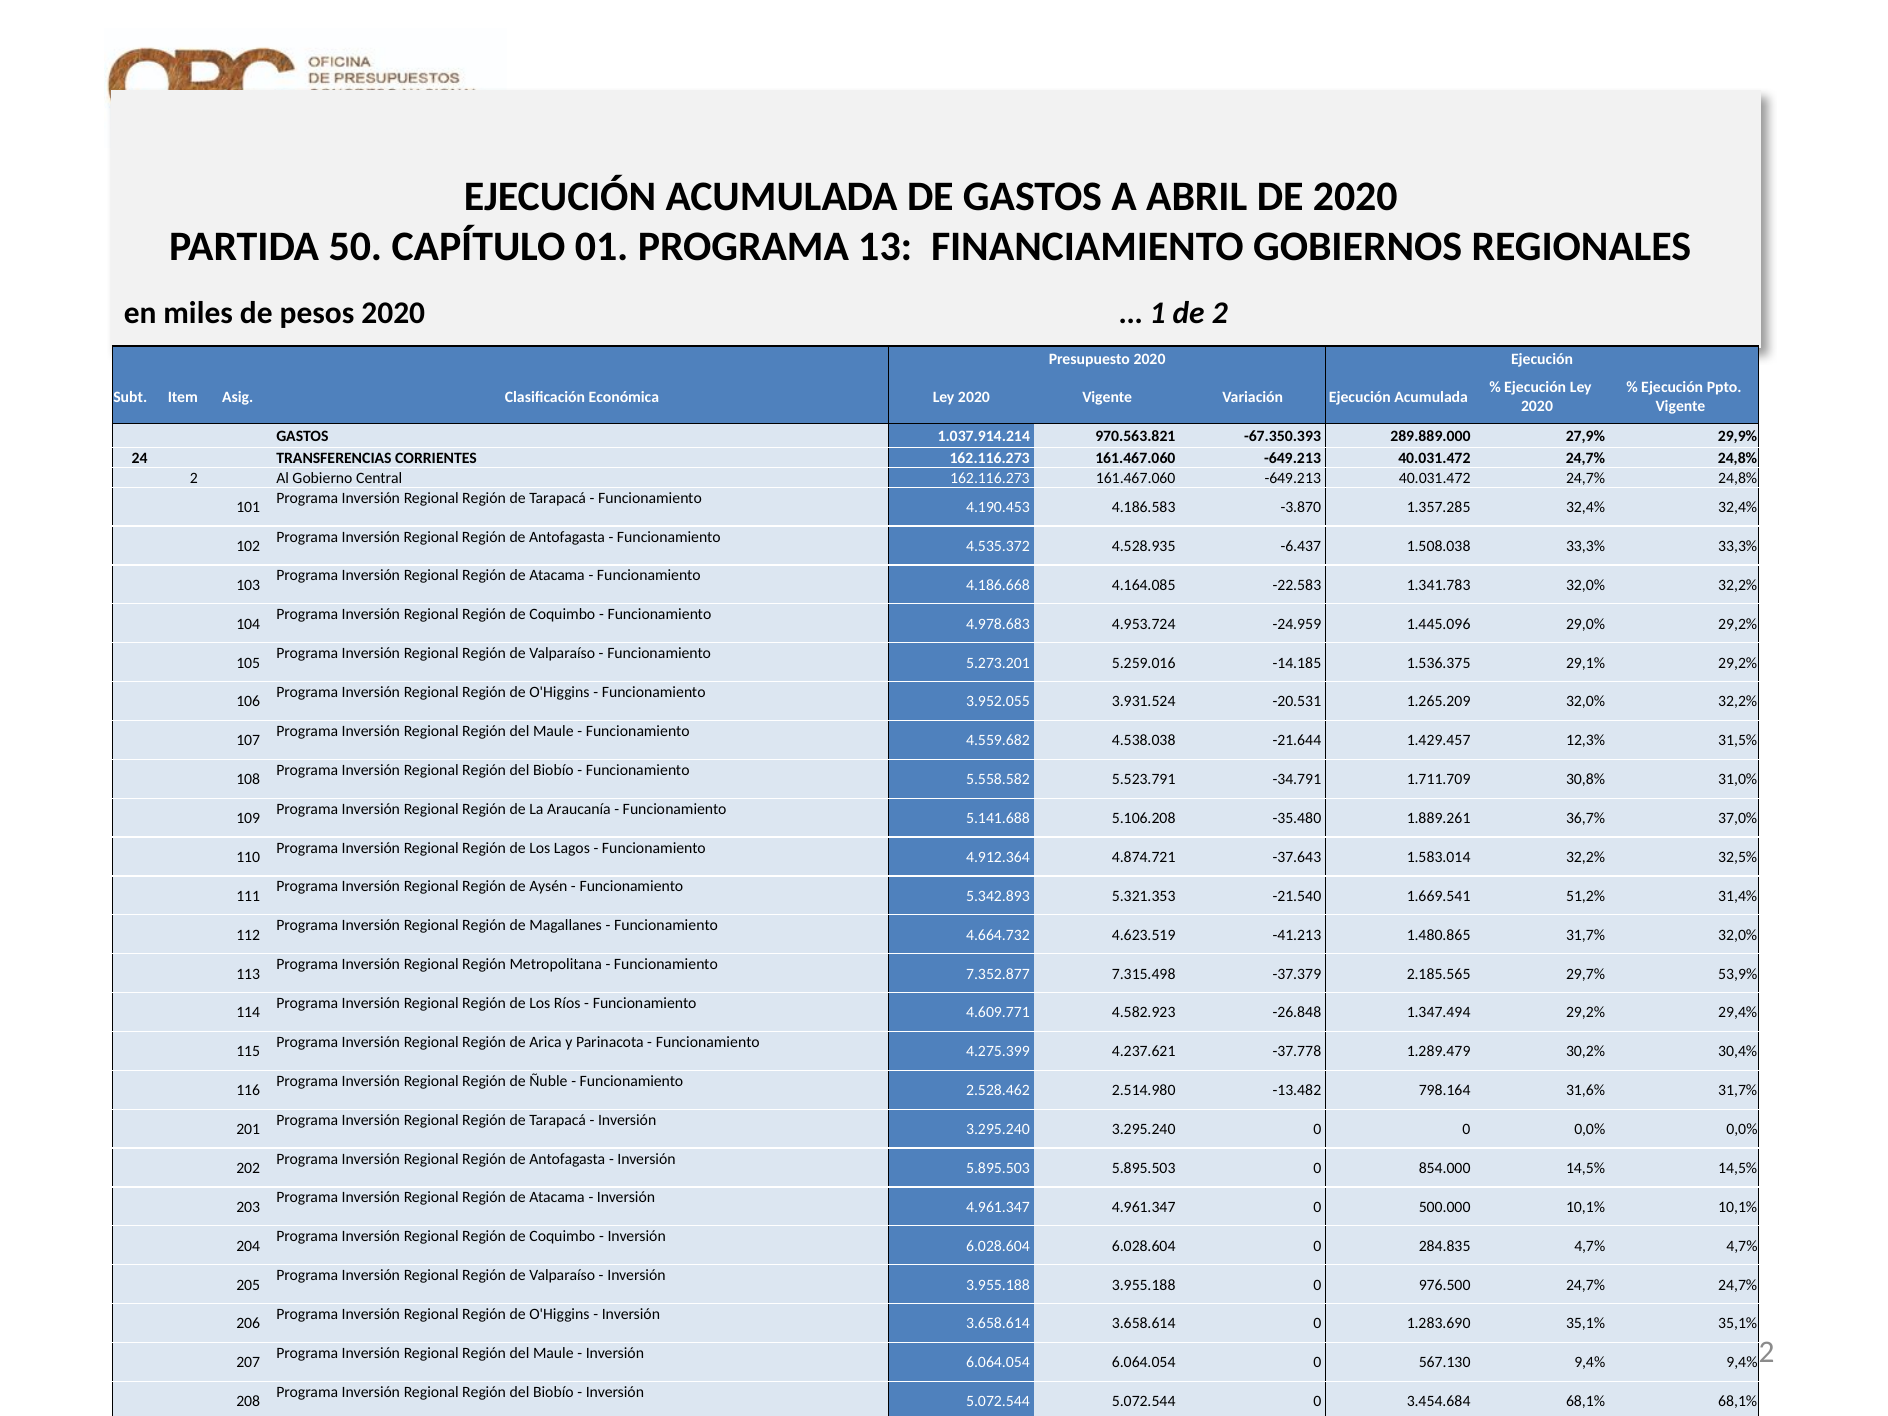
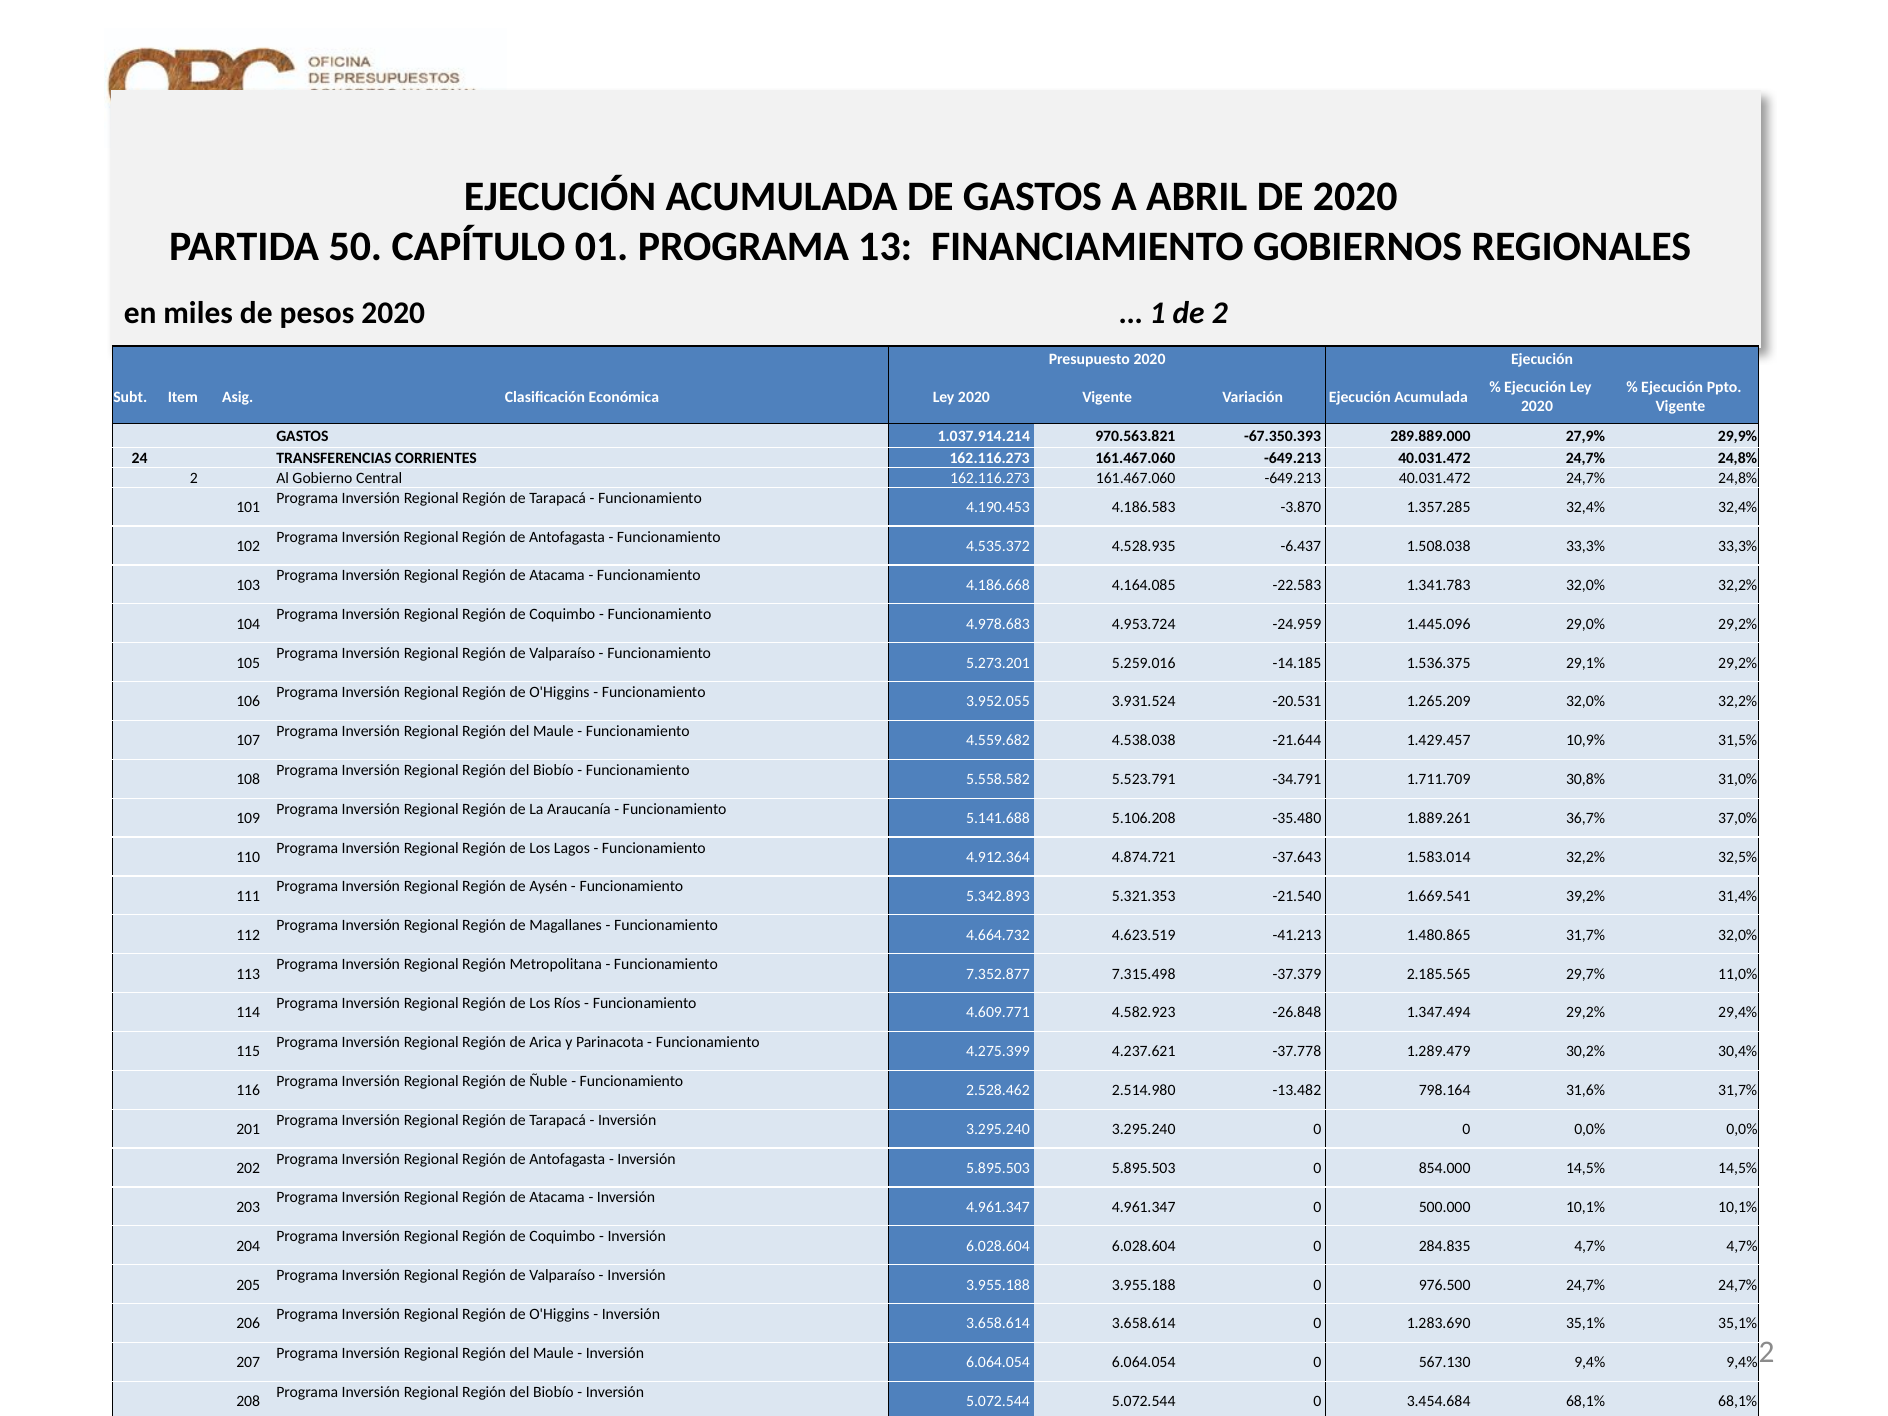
12,3%: 12,3% -> 10,9%
51,2%: 51,2% -> 39,2%
53,9%: 53,9% -> 11,0%
